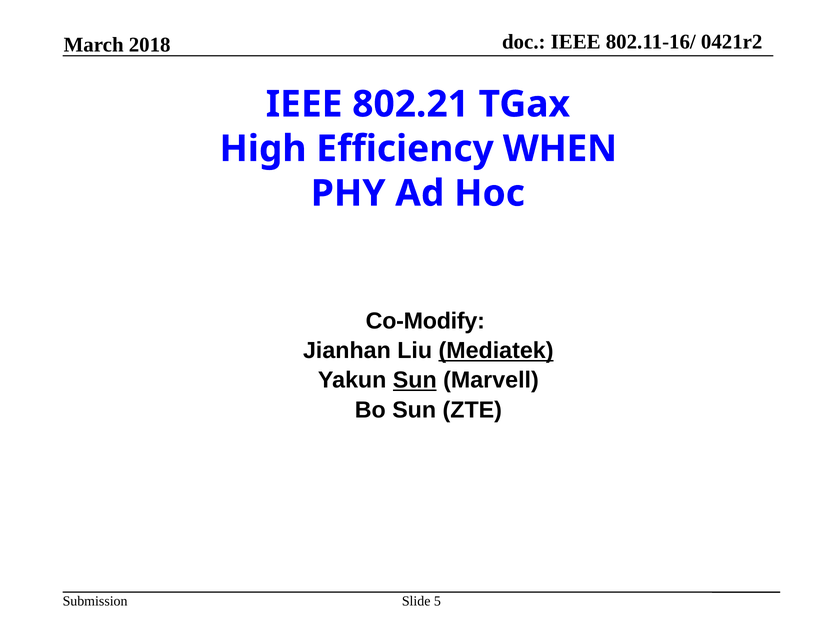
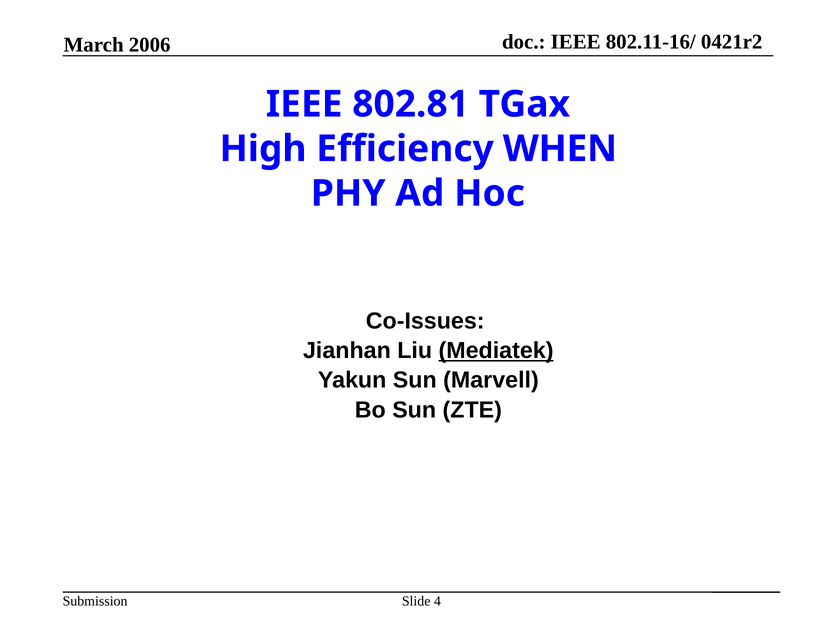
2018: 2018 -> 2006
802.21: 802.21 -> 802.81
Co-Modify: Co-Modify -> Co-Issues
Sun at (415, 380) underline: present -> none
5: 5 -> 4
